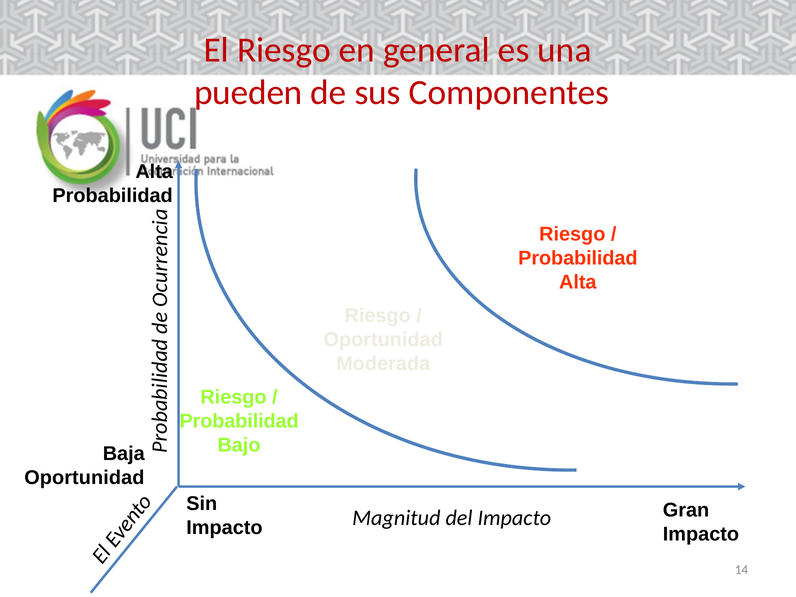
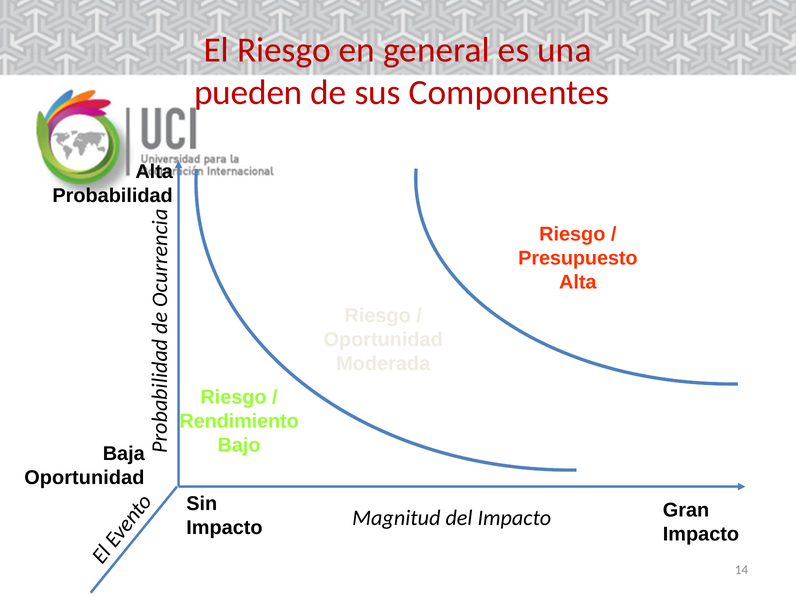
Probabilidad at (578, 258): Probabilidad -> Presupuesto
Probabilidad at (239, 421): Probabilidad -> Rendimiento
